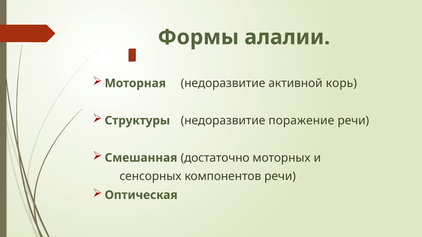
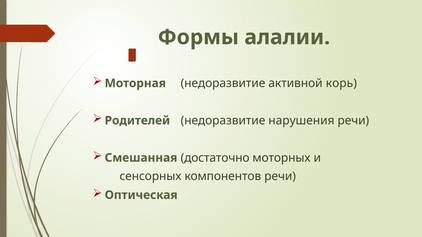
Структуры: Структуры -> Родителей
поражение: поражение -> нарушения
